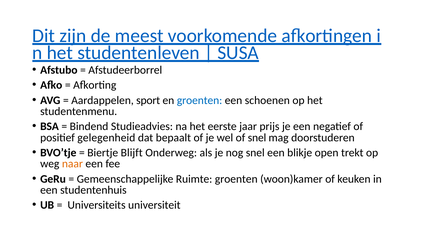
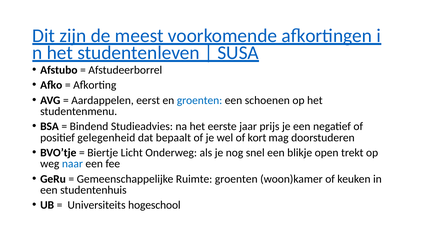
sport: sport -> eerst
of snel: snel -> kort
Blijft: Blijft -> Licht
naar colour: orange -> blue
universiteit: universiteit -> hogeschool
